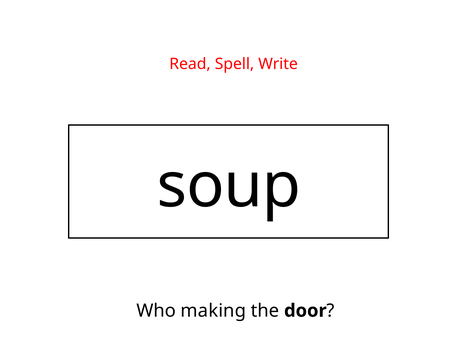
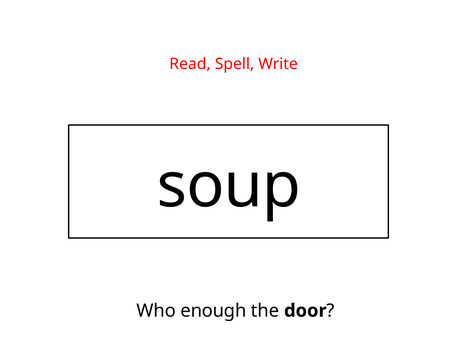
making: making -> enough
